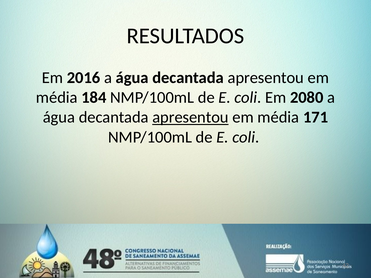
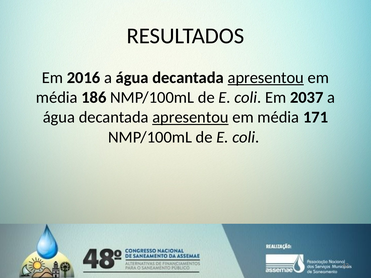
apresentou at (266, 78) underline: none -> present
184: 184 -> 186
2080: 2080 -> 2037
